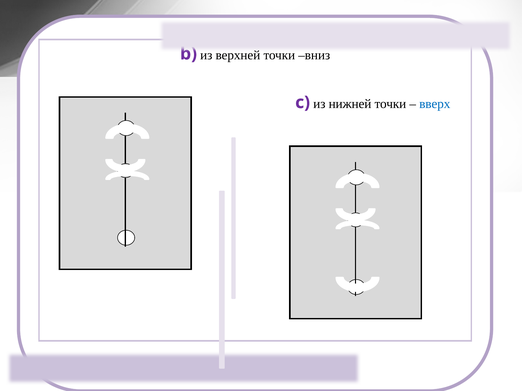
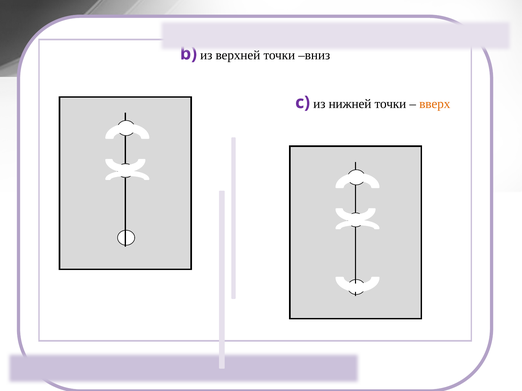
вверх colour: blue -> orange
